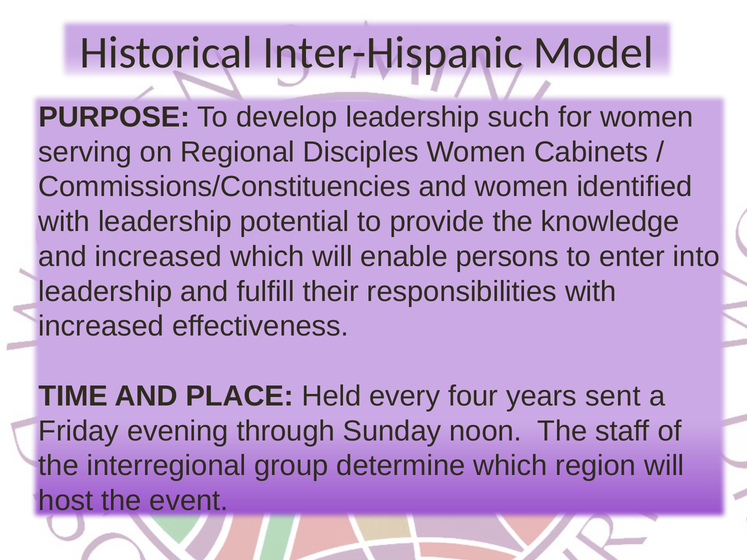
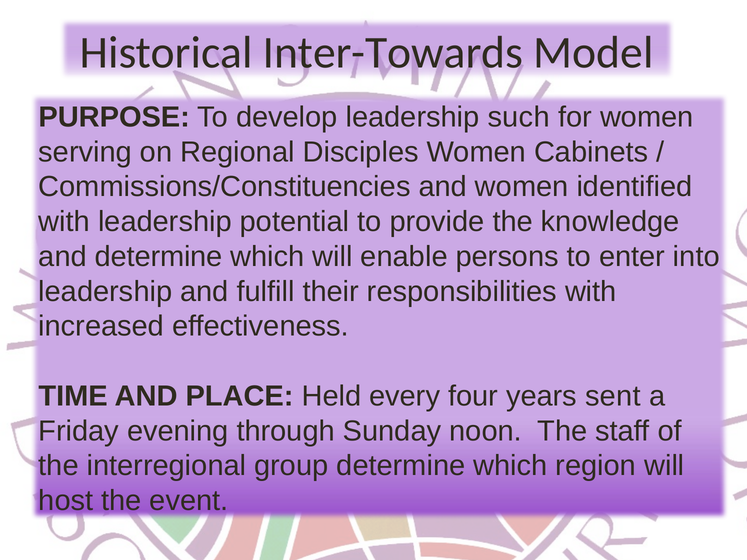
Inter-Hispanic: Inter-Hispanic -> Inter-Towards
and increased: increased -> determine
